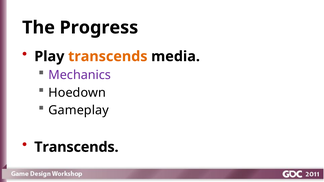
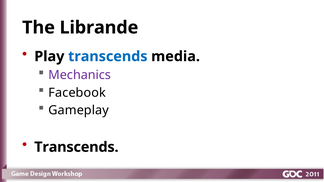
Progress: Progress -> Librande
transcends at (108, 56) colour: orange -> blue
Hoedown: Hoedown -> Facebook
